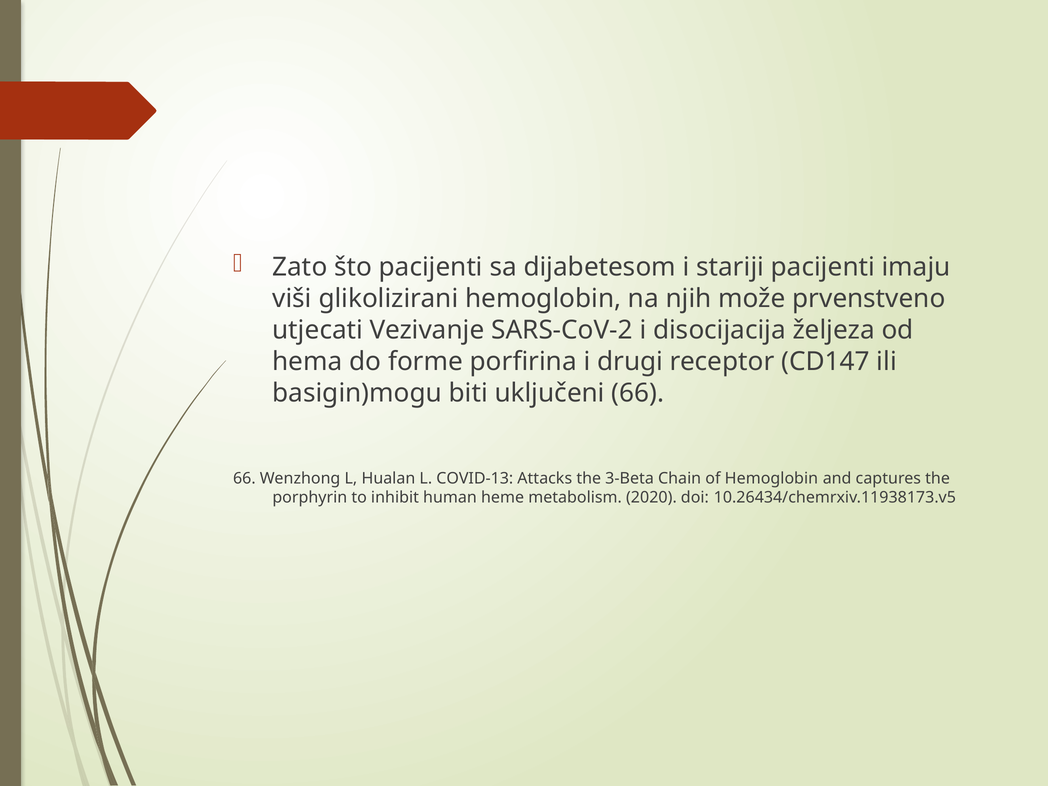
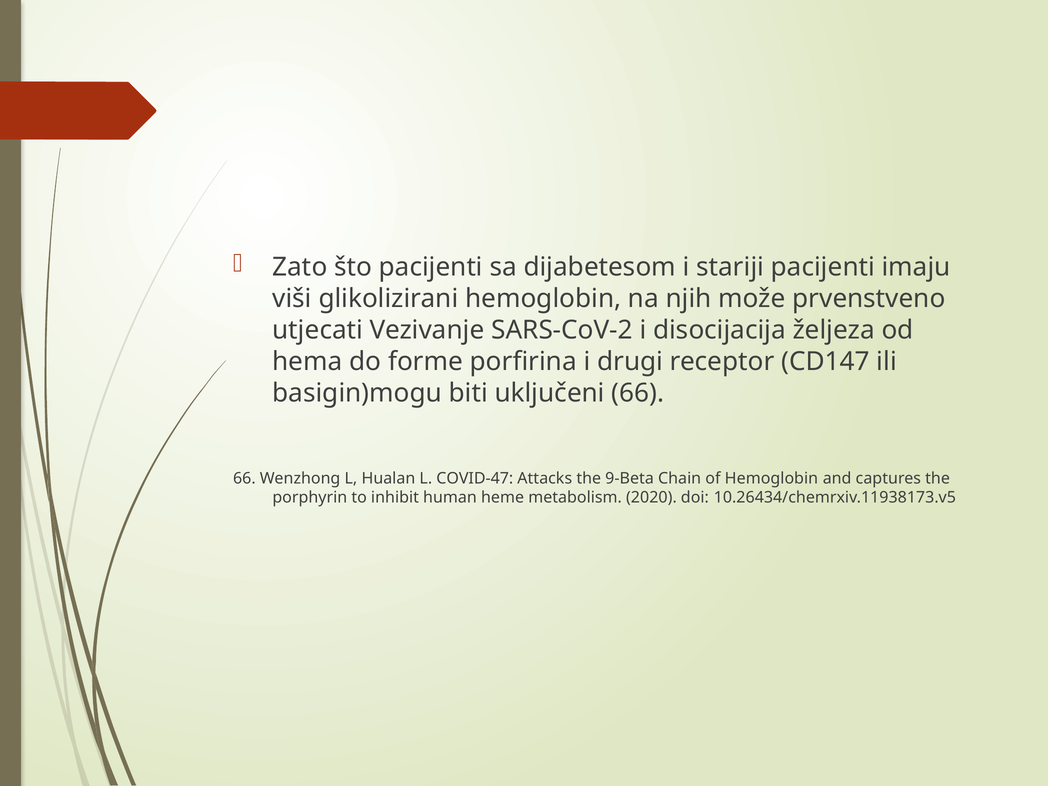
COVID-13: COVID-13 -> COVID-47
3-Beta: 3-Beta -> 9-Beta
